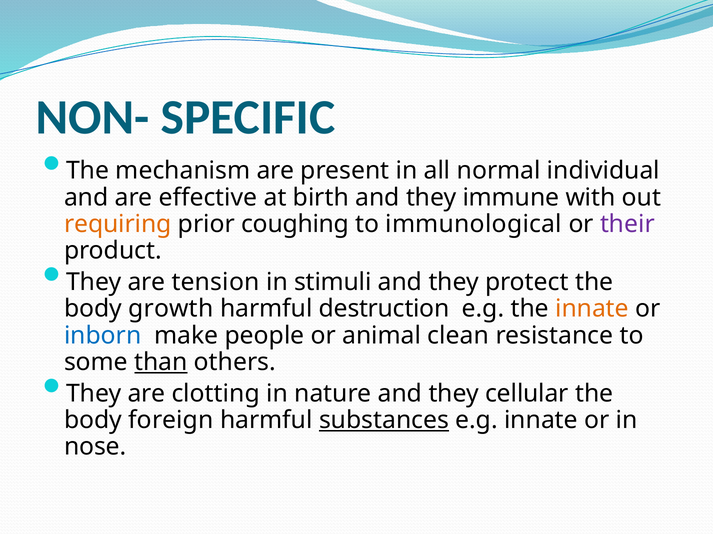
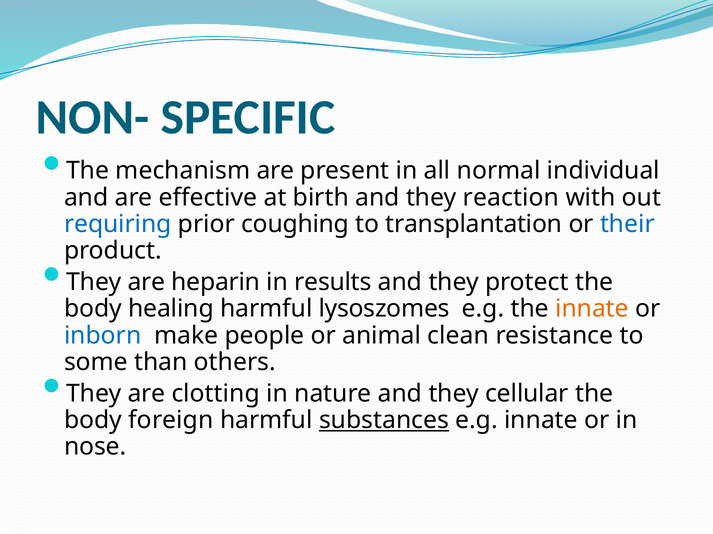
immune: immune -> reaction
requiring colour: orange -> blue
immunological: immunological -> transplantation
their colour: purple -> blue
tension: tension -> heparin
stimuli: stimuli -> results
growth: growth -> healing
destruction: destruction -> lysoszomes
than underline: present -> none
